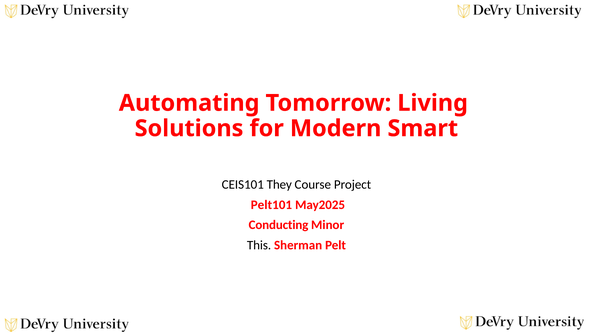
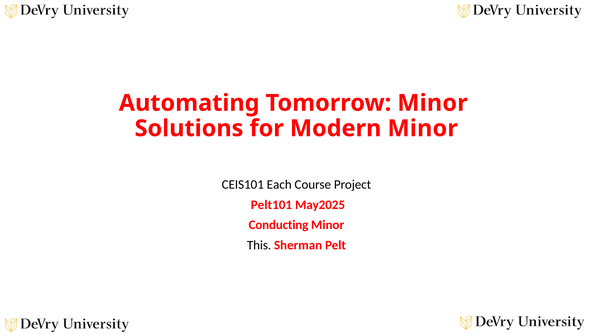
Tomorrow Living: Living -> Minor
Modern Smart: Smart -> Minor
They: They -> Each
